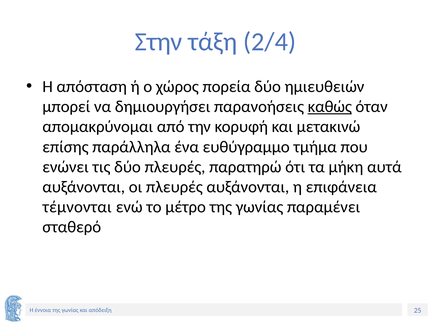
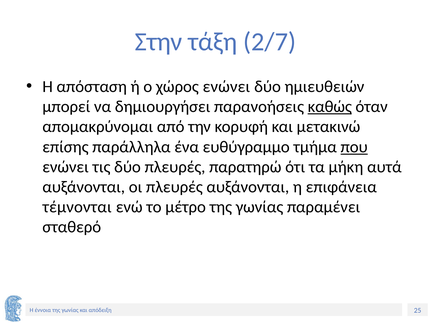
2/4: 2/4 -> 2/7
χώρος πορεία: πορεία -> ενώνει
που underline: none -> present
